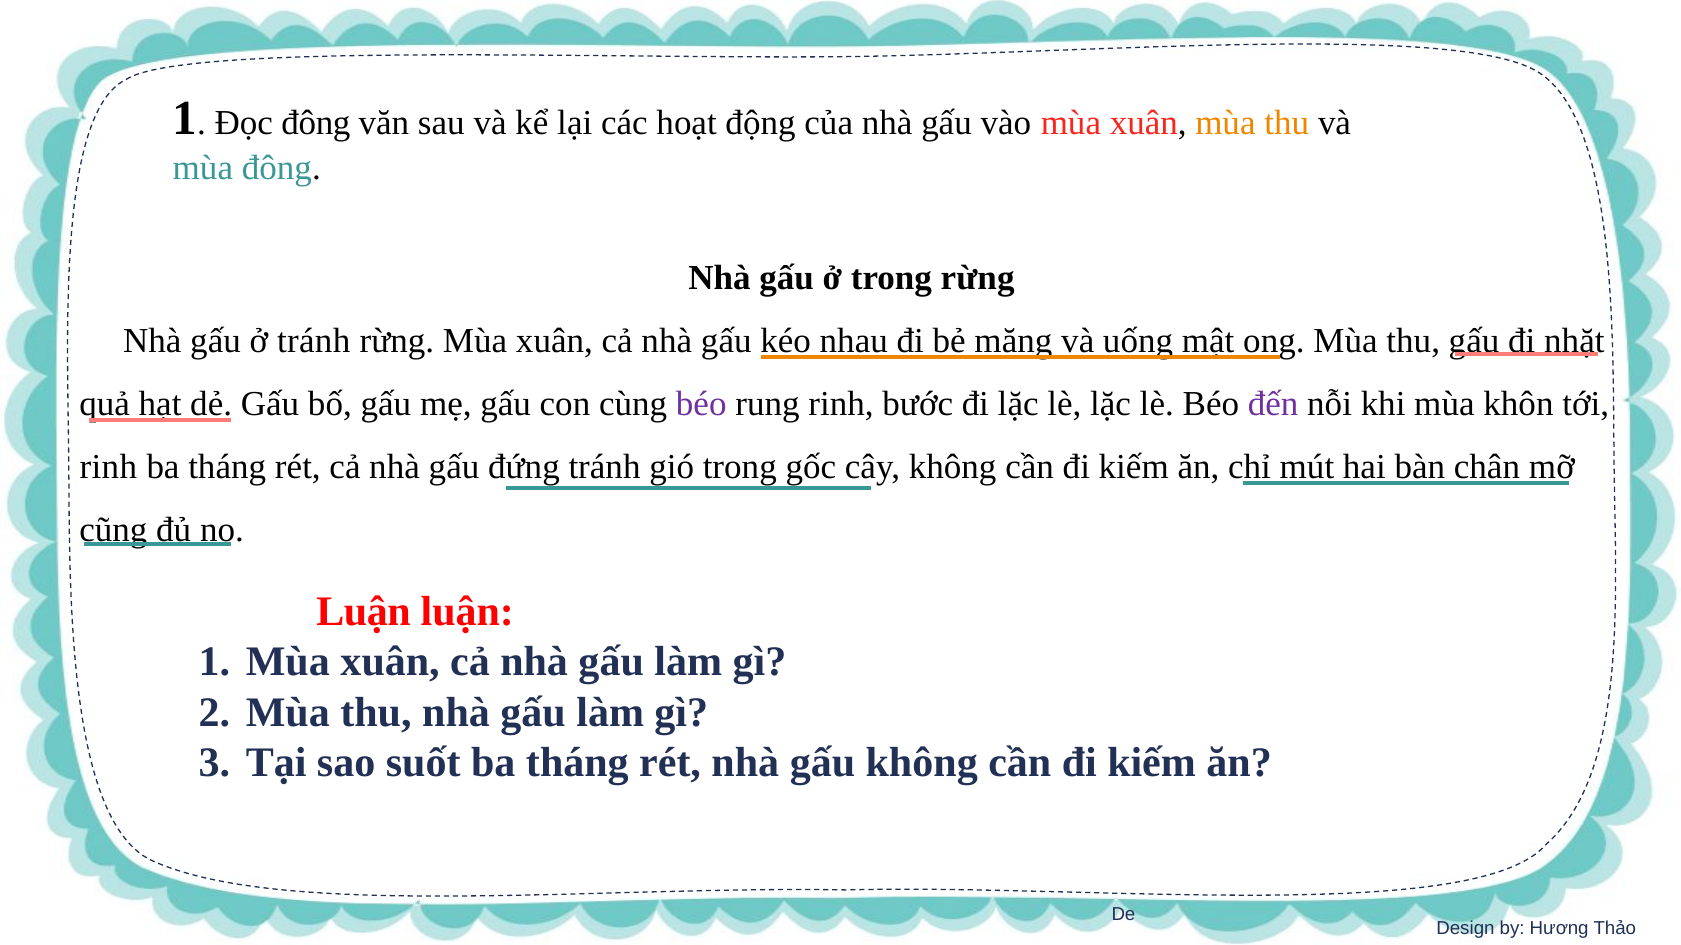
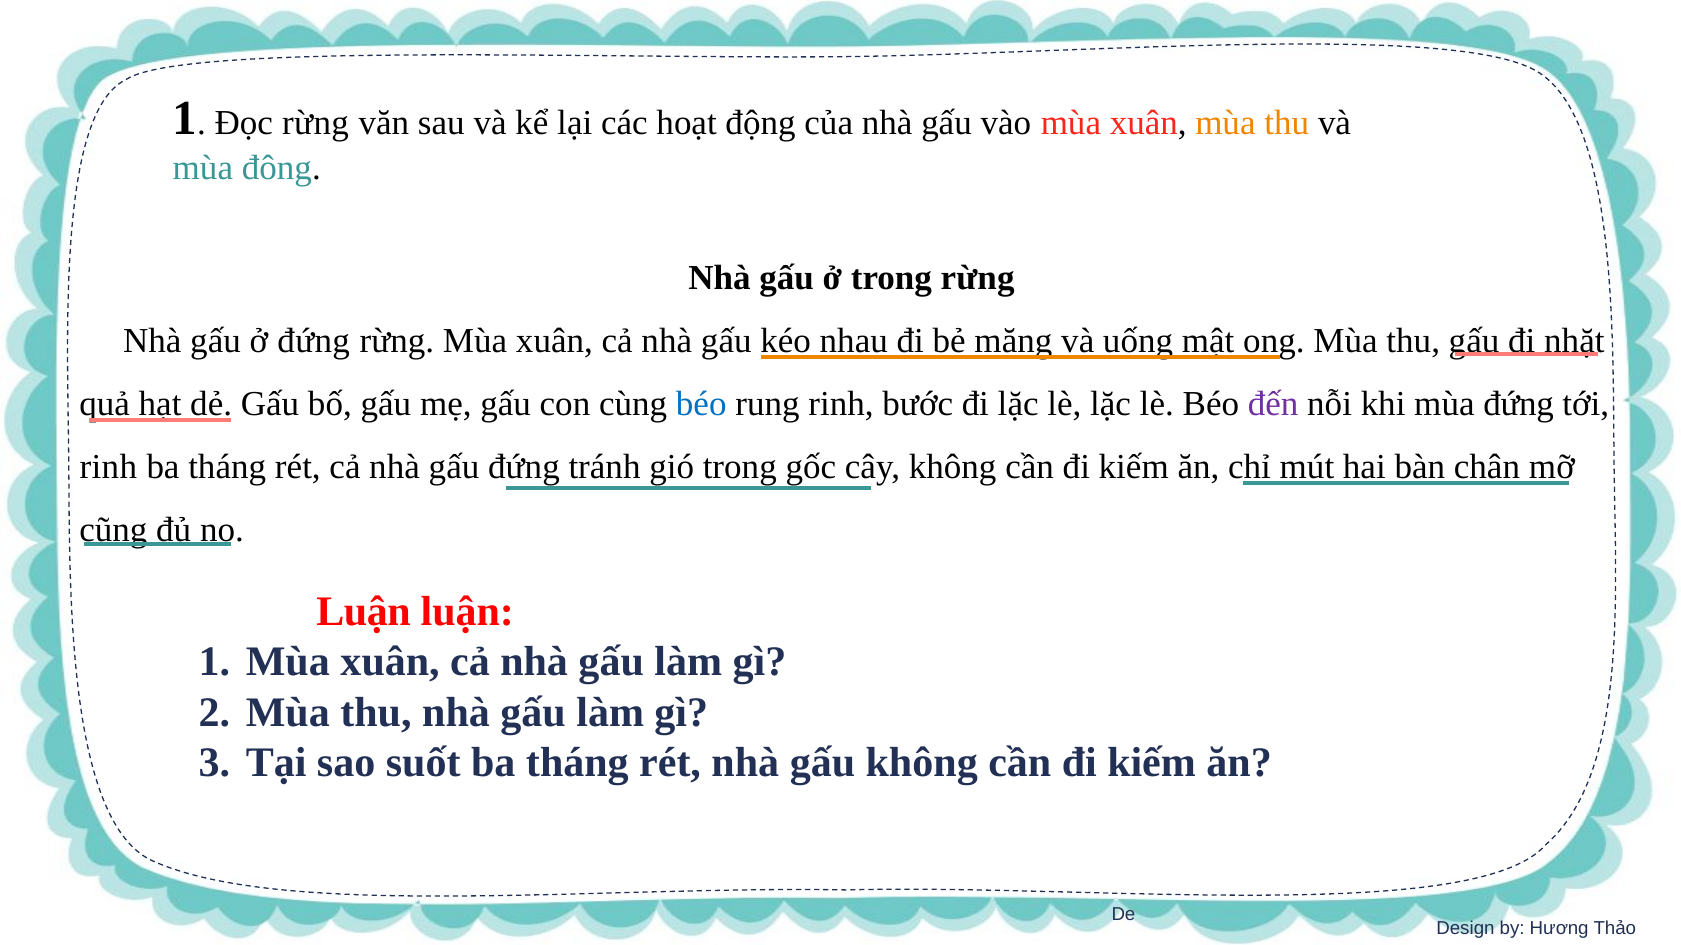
Đọc đông: đông -> rừng
ở tránh: tránh -> đứng
béo at (701, 404) colour: purple -> blue
mùa khôn: khôn -> đứng
